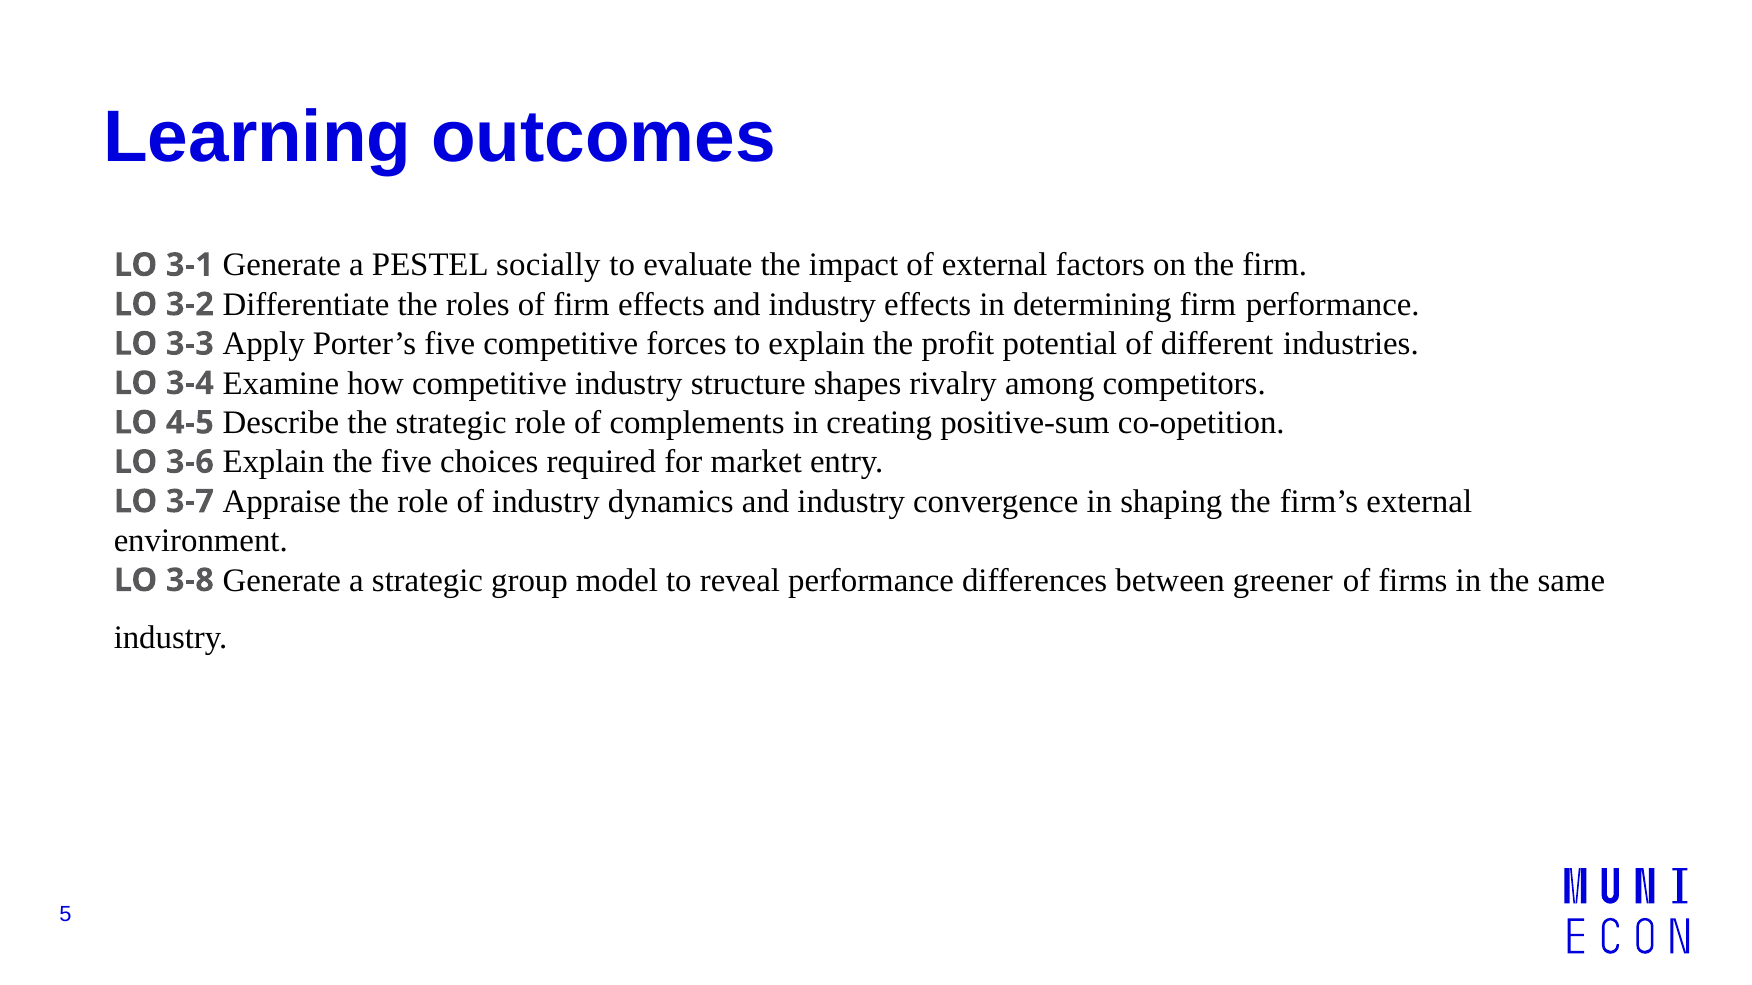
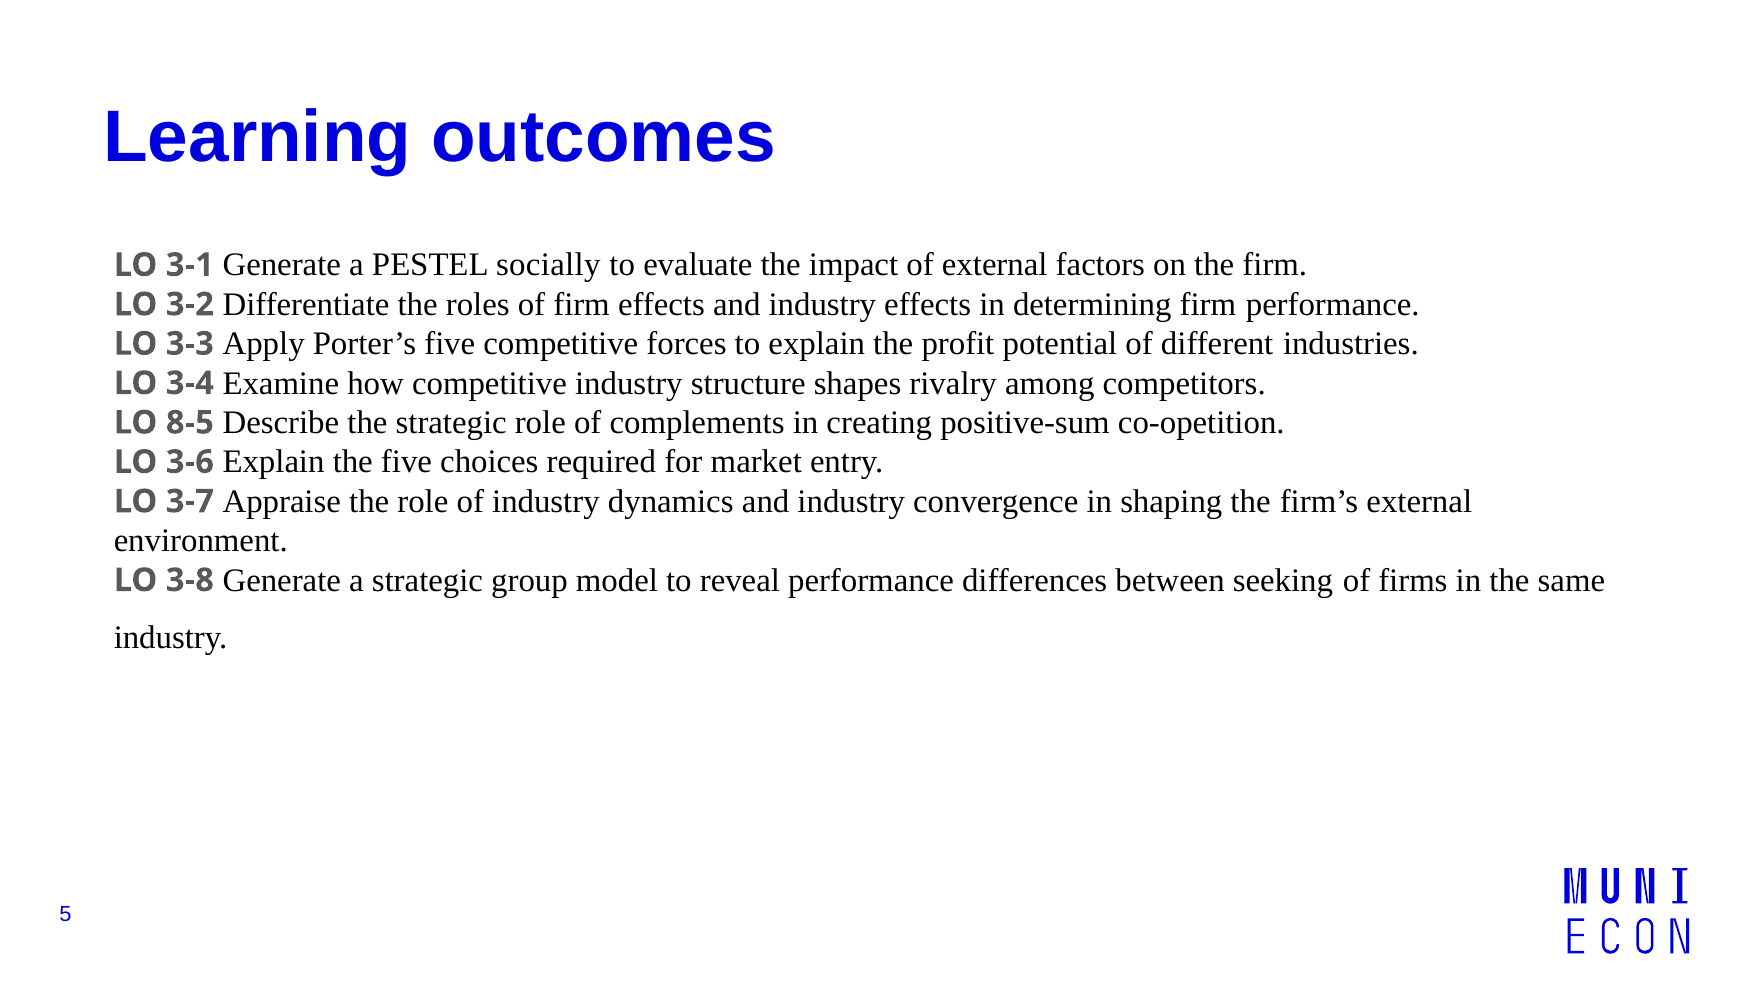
4-5: 4-5 -> 8-5
greener: greener -> seeking
